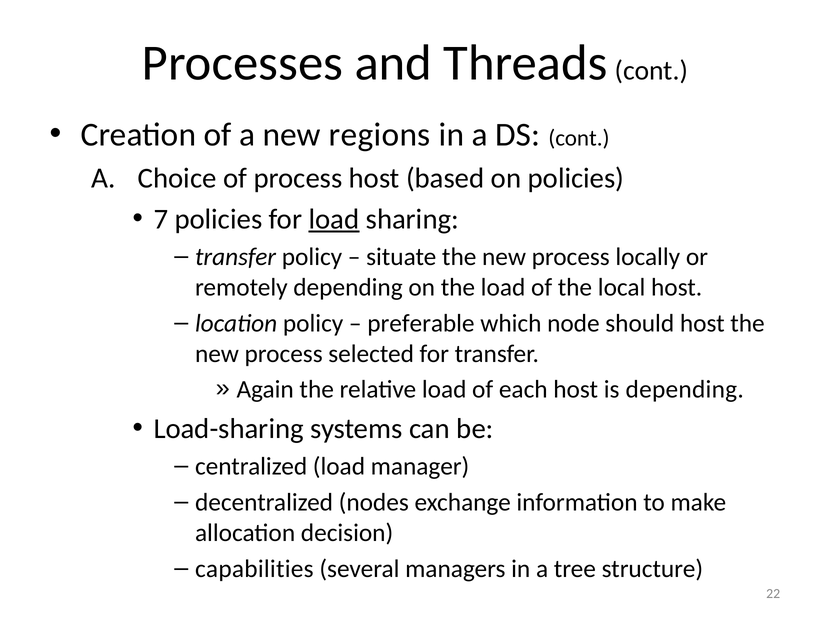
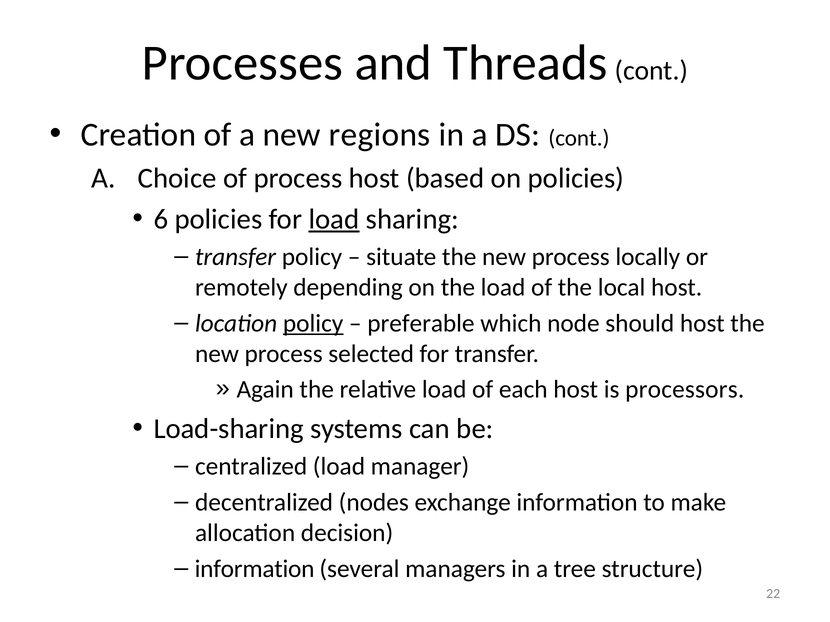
7: 7 -> 6
policy at (313, 324) underline: none -> present
is depending: depending -> processors
capabilities at (254, 569): capabilities -> information
